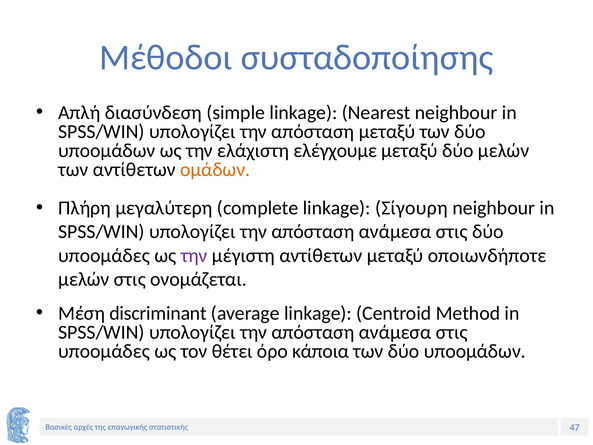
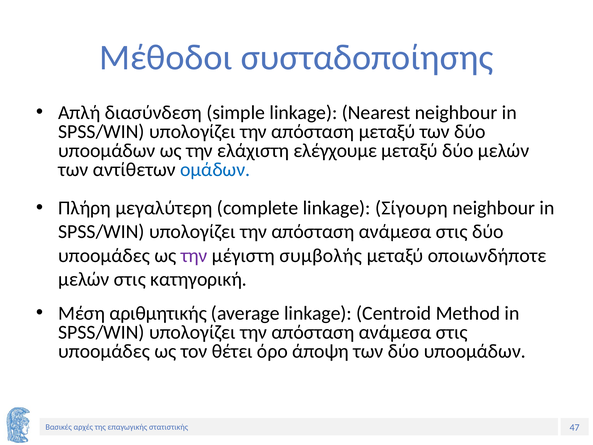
ομάδων colour: orange -> blue
μέγιστη αντίθετων: αντίθετων -> συμβολής
ονομάζεται: ονομάζεται -> κατηγορική
discriminant: discriminant -> αριθμητικής
κάποια: κάποια -> άποψη
